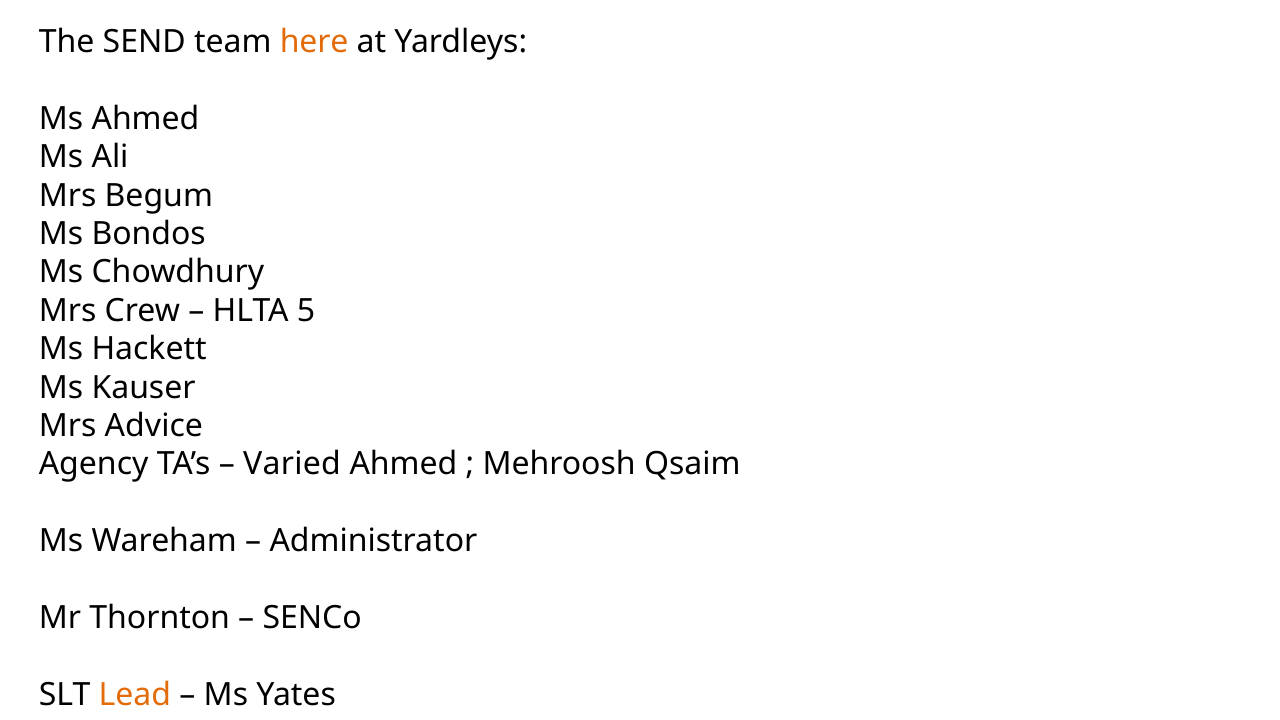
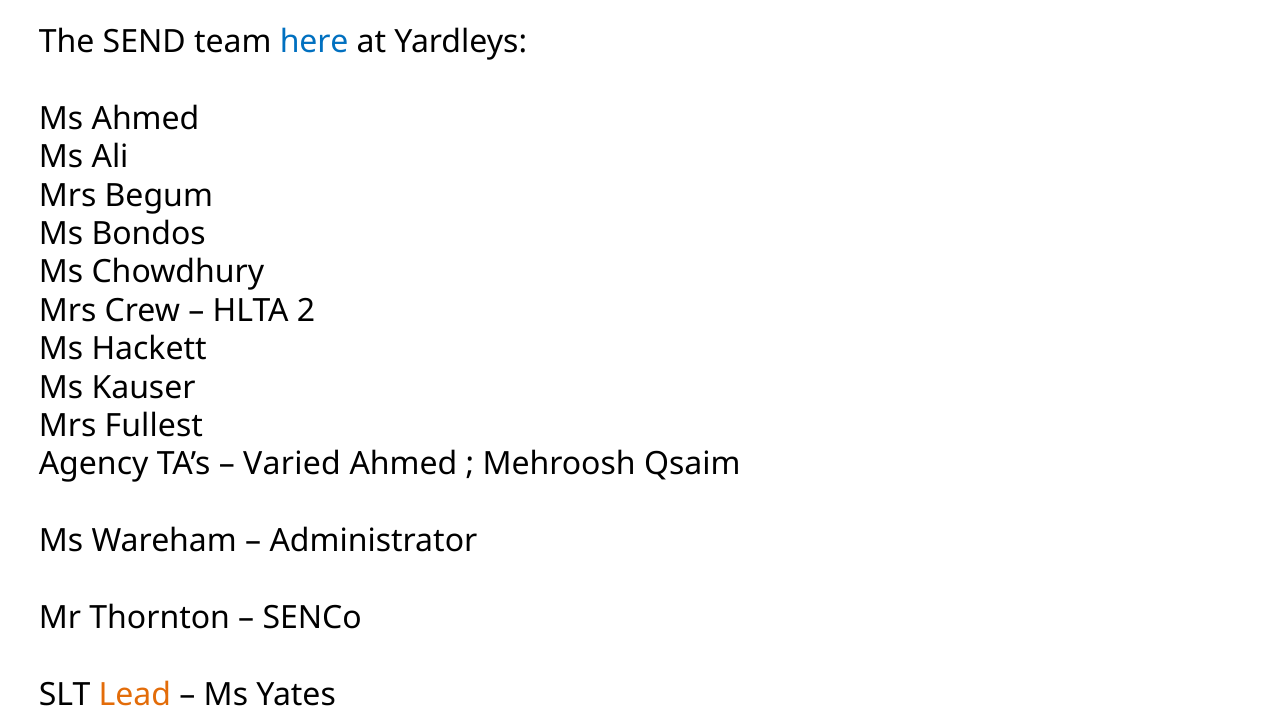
here colour: orange -> blue
5: 5 -> 2
Advice: Advice -> Fullest
